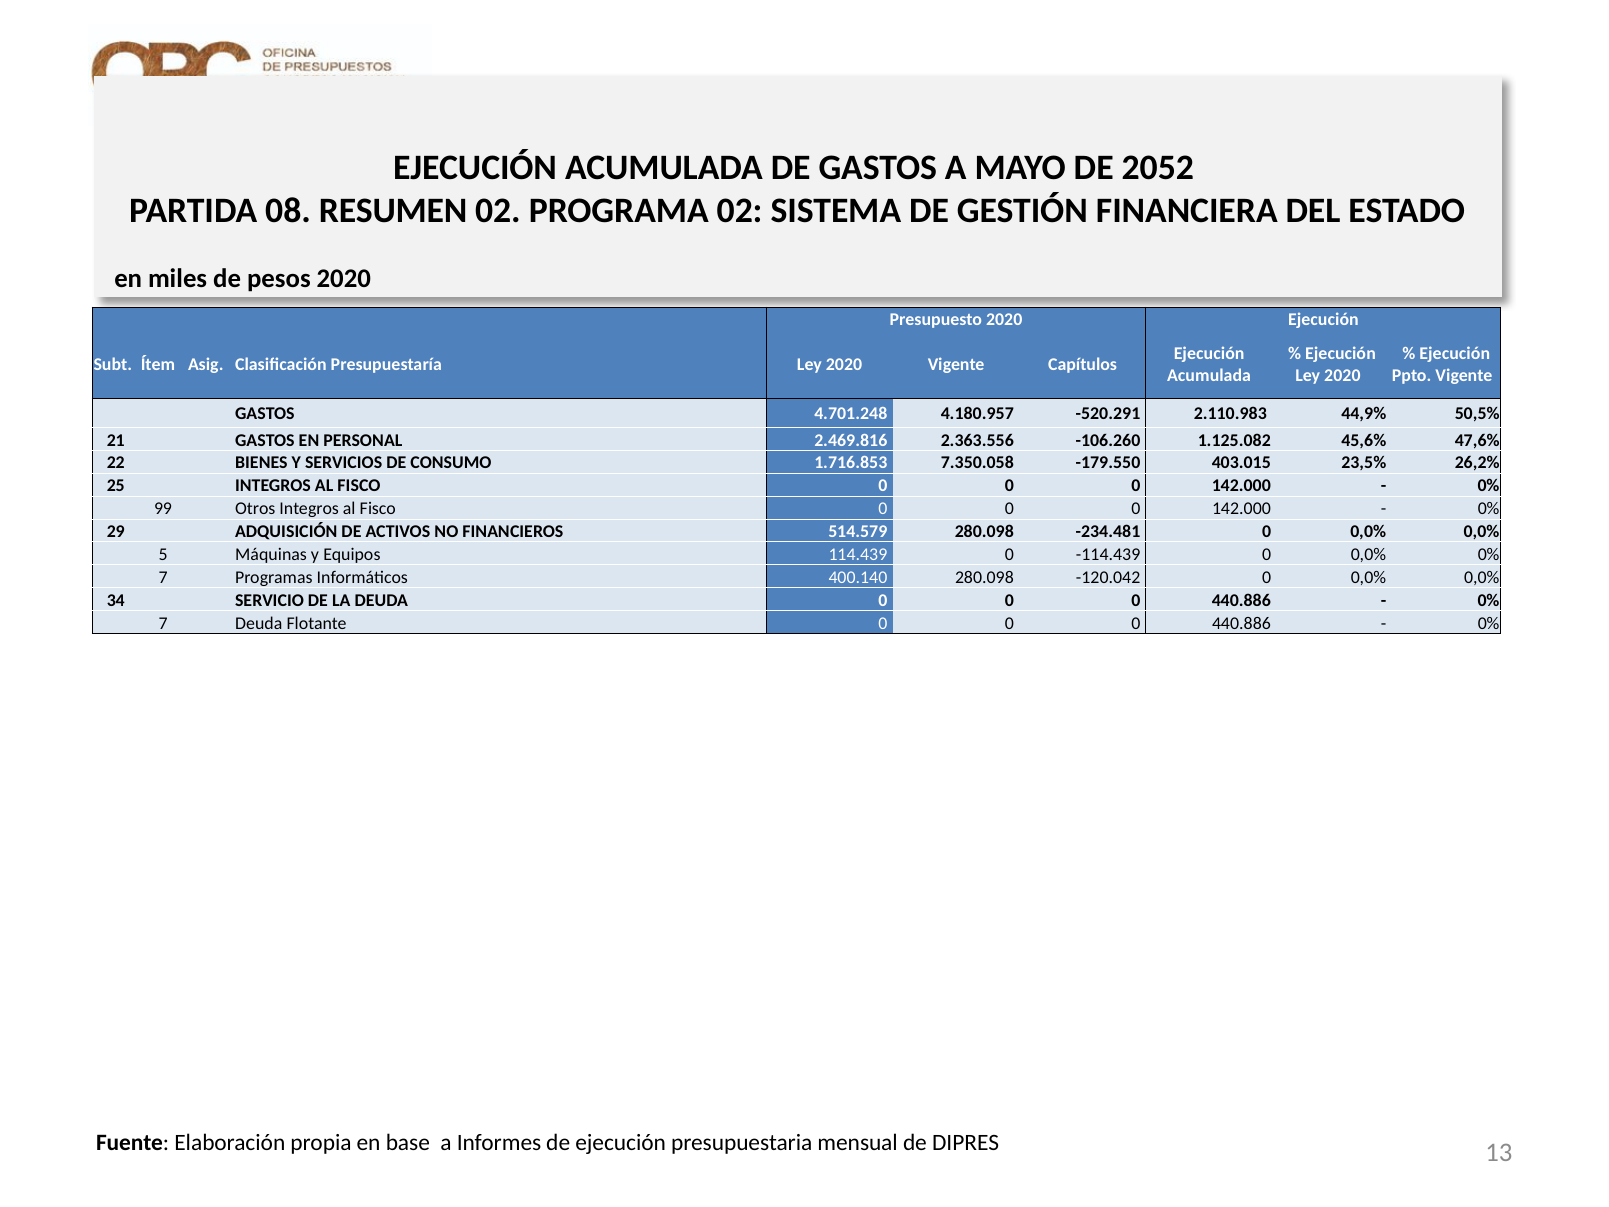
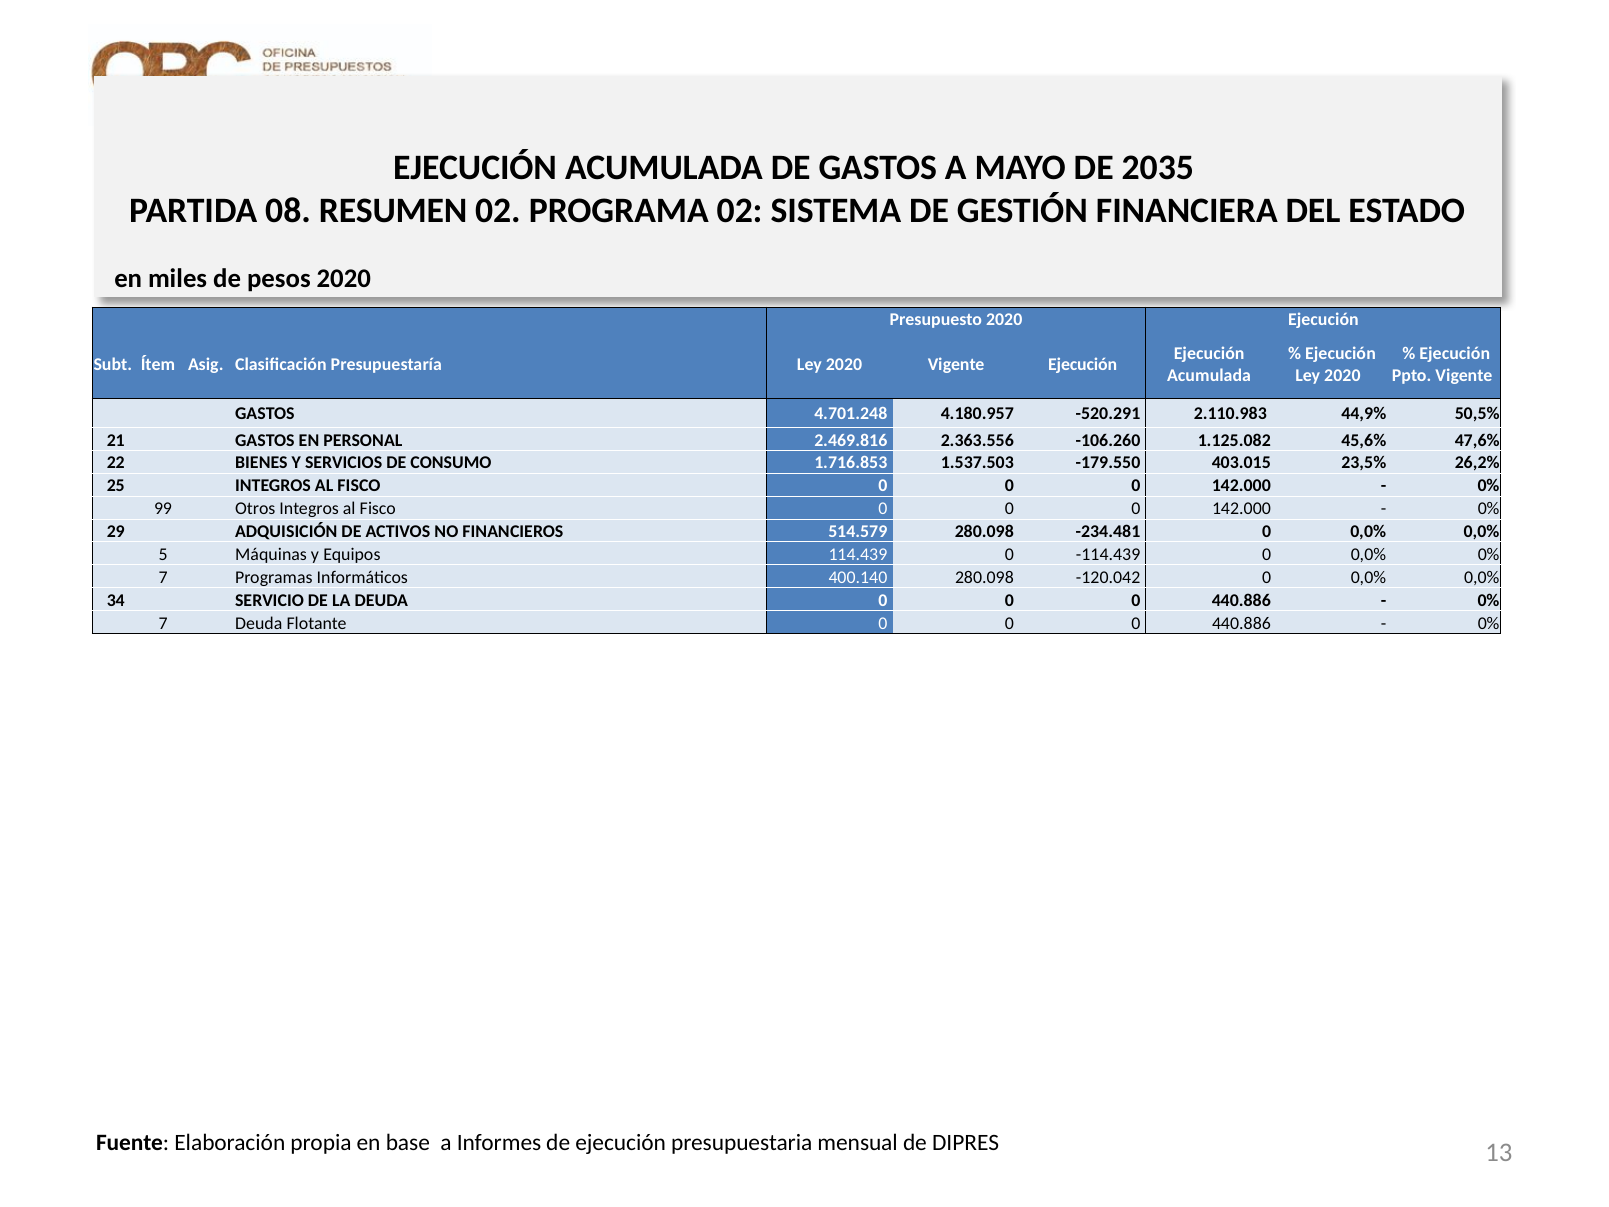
2052: 2052 -> 2035
Vigente Capítulos: Capítulos -> Ejecución
7.350.058: 7.350.058 -> 1.537.503
